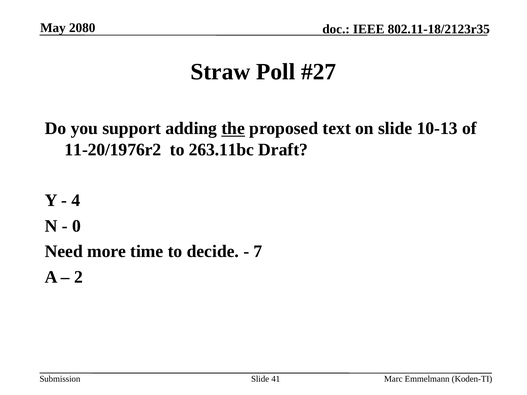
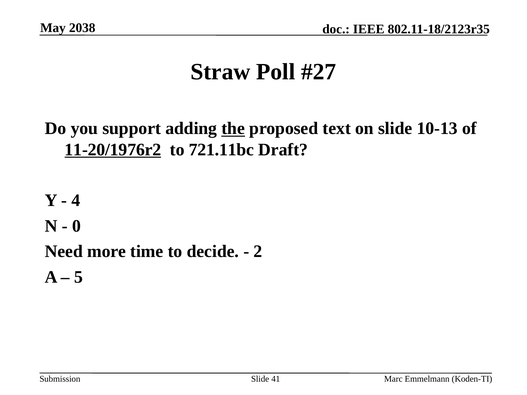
2080: 2080 -> 2038
11-20/1976r2 underline: none -> present
263.11bc: 263.11bc -> 721.11bc
7: 7 -> 2
2: 2 -> 5
